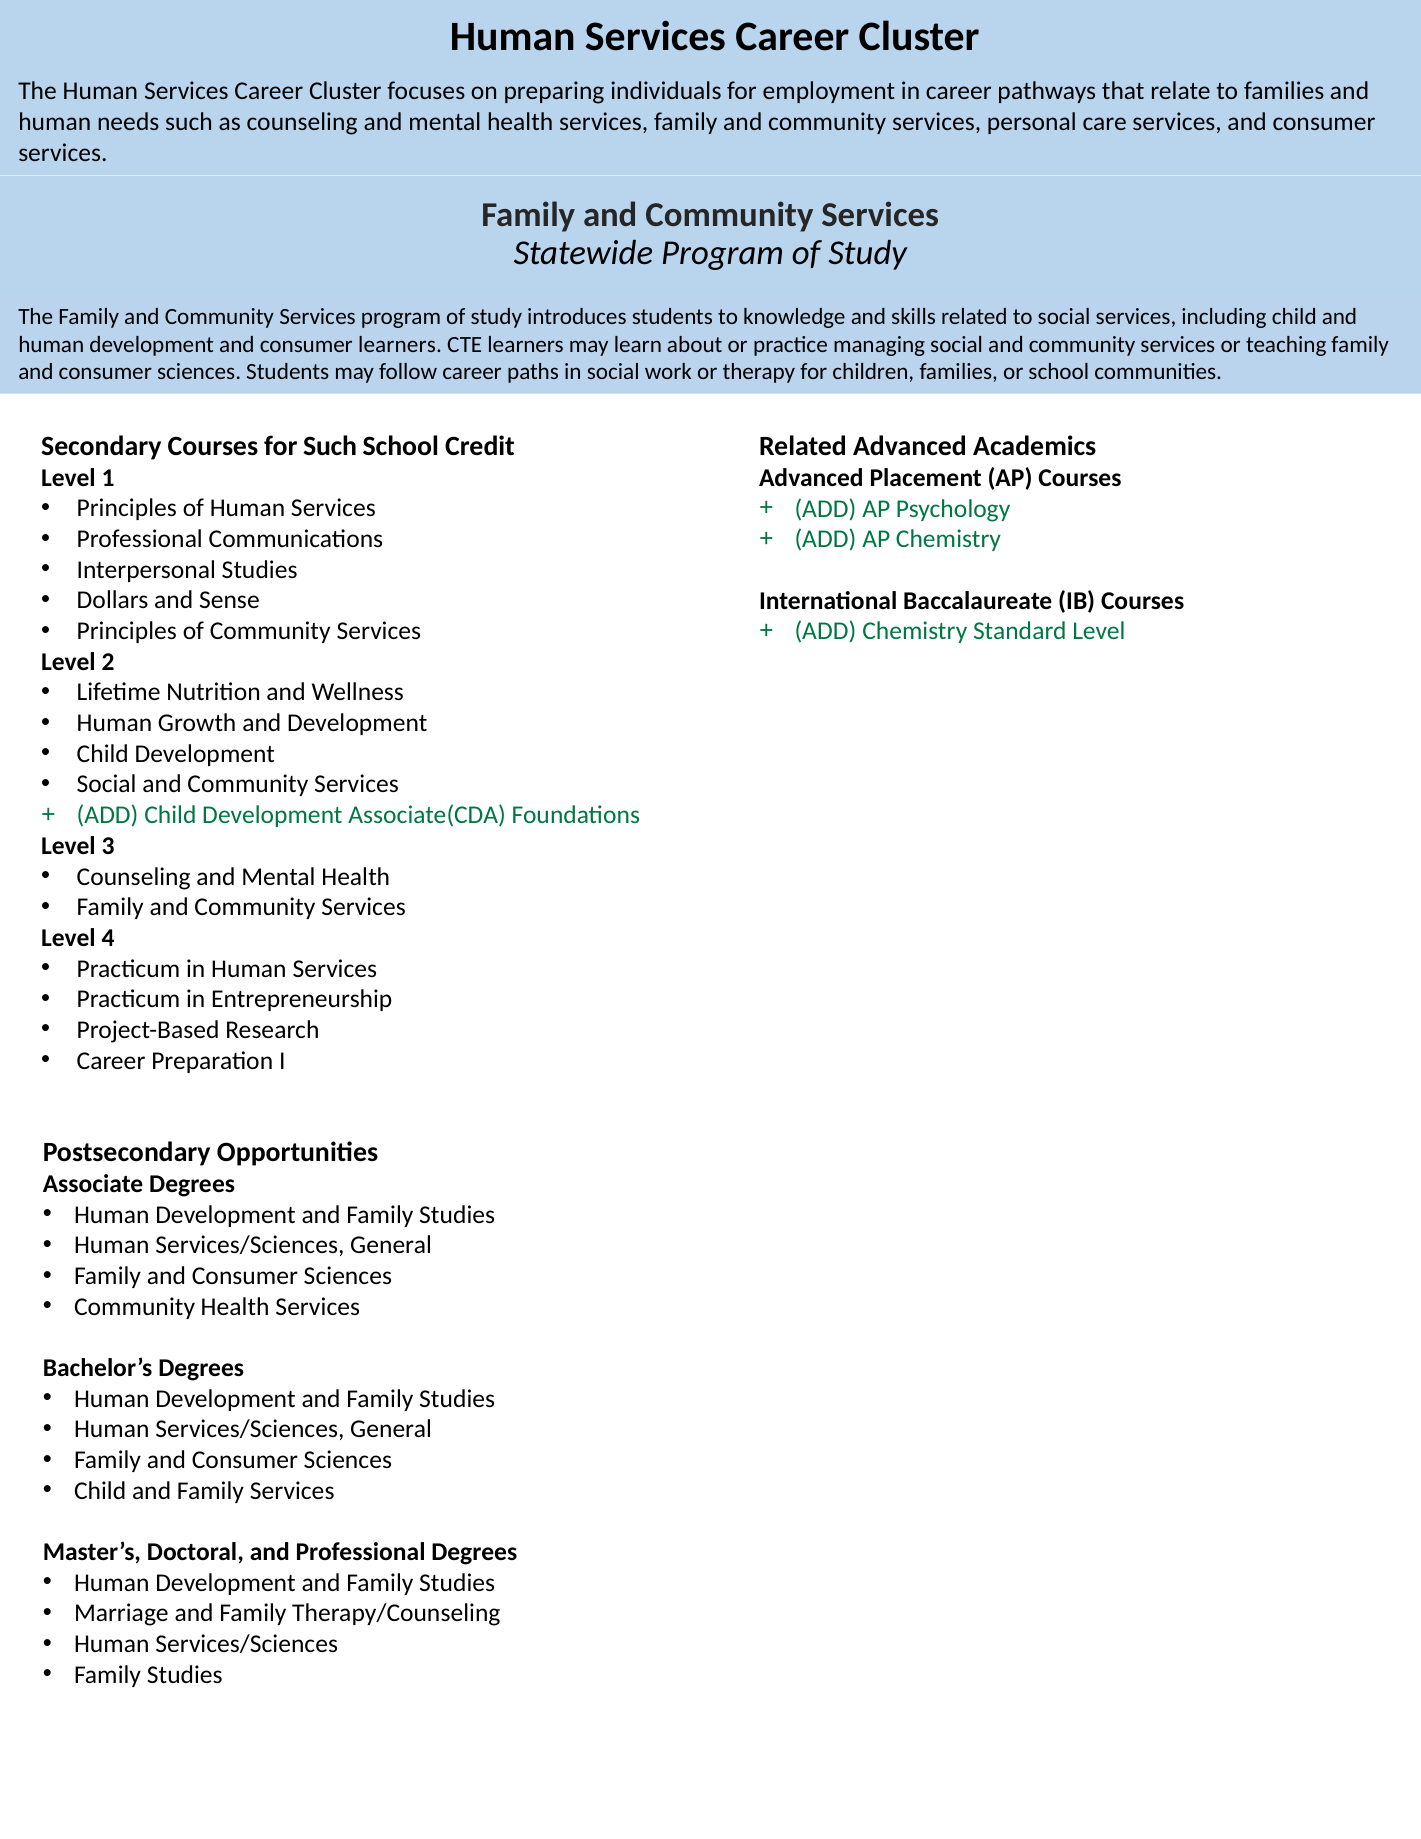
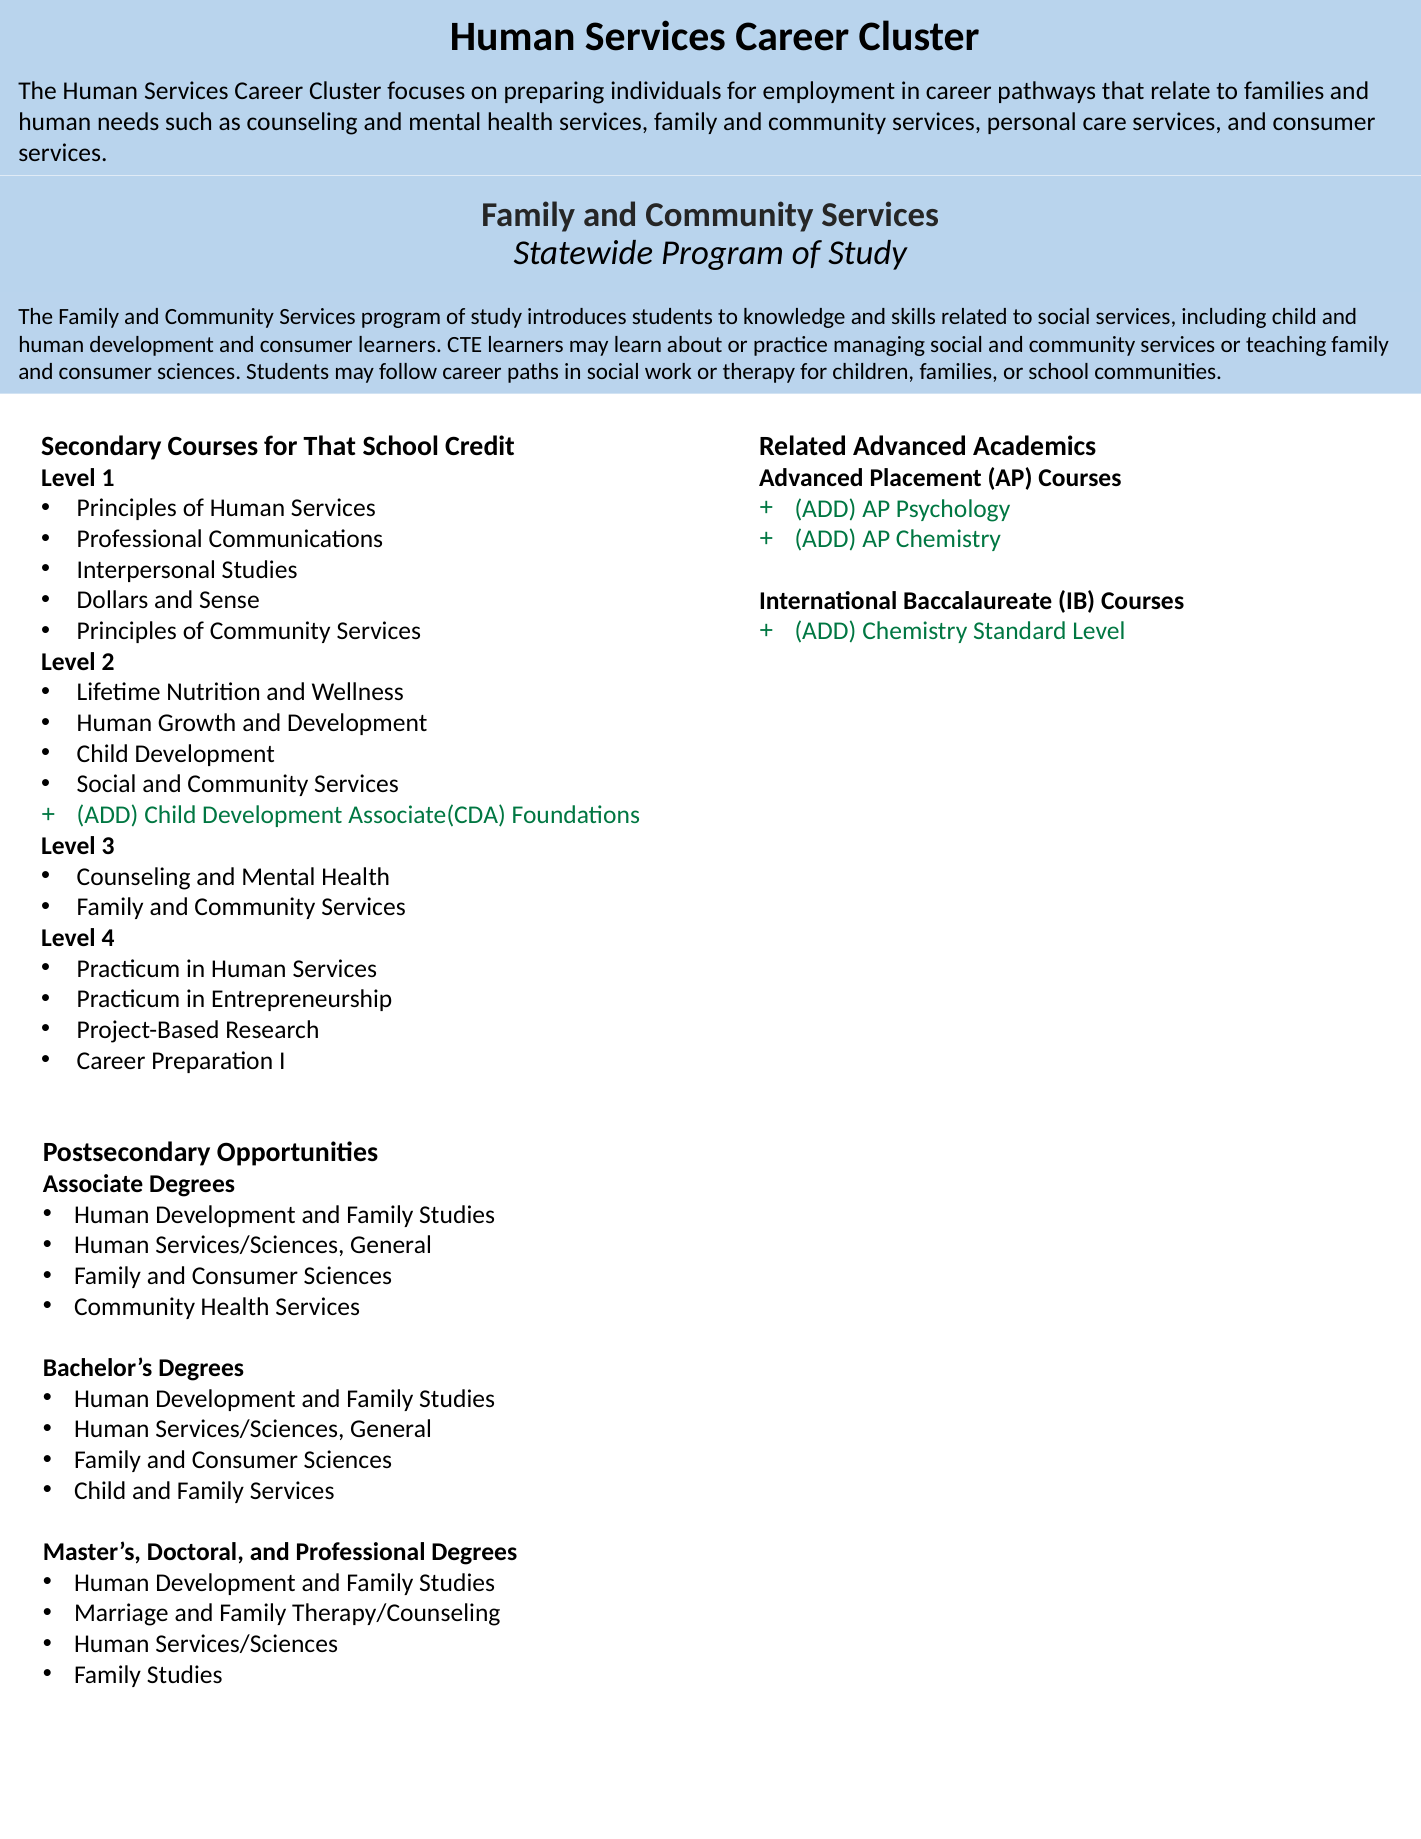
for Such: Such -> That
